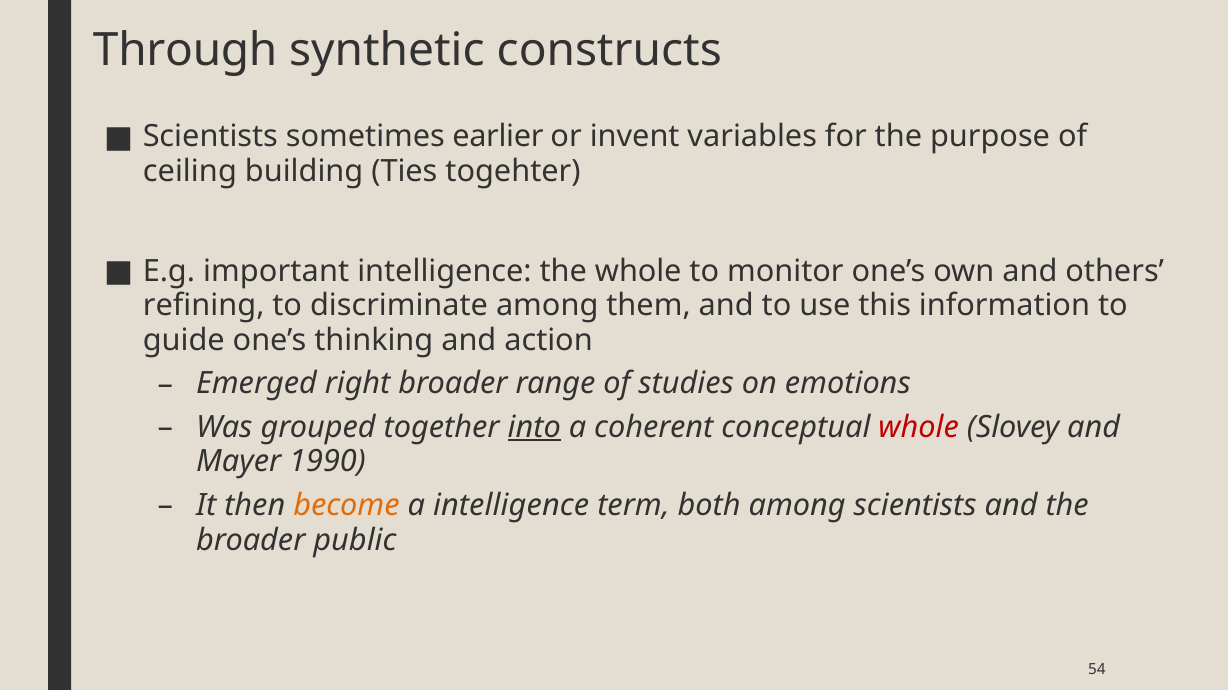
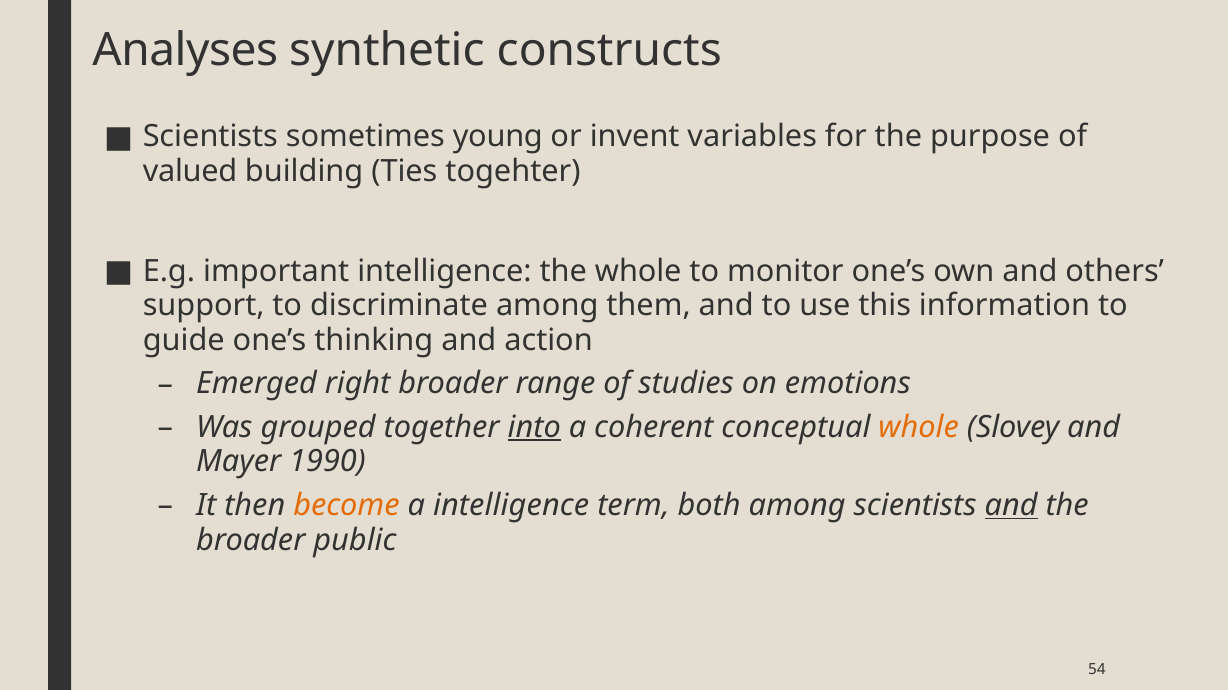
Through: Through -> Analyses
earlier: earlier -> young
ceiling: ceiling -> valued
refining: refining -> support
whole at (919, 428) colour: red -> orange
and at (1011, 506) underline: none -> present
